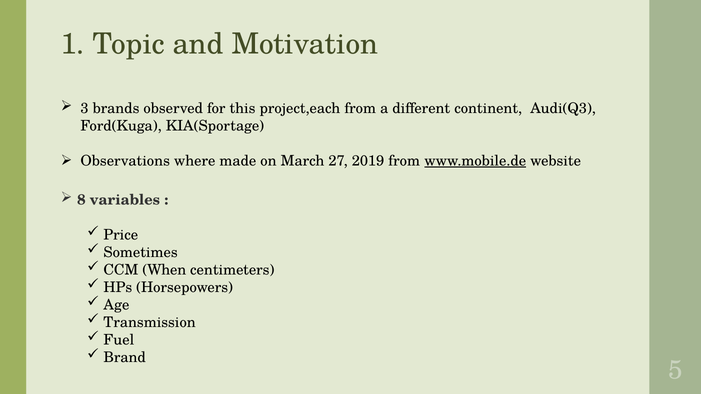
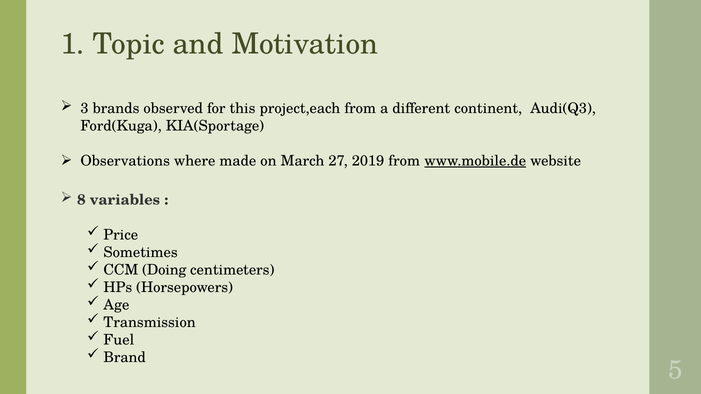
When: When -> Doing
